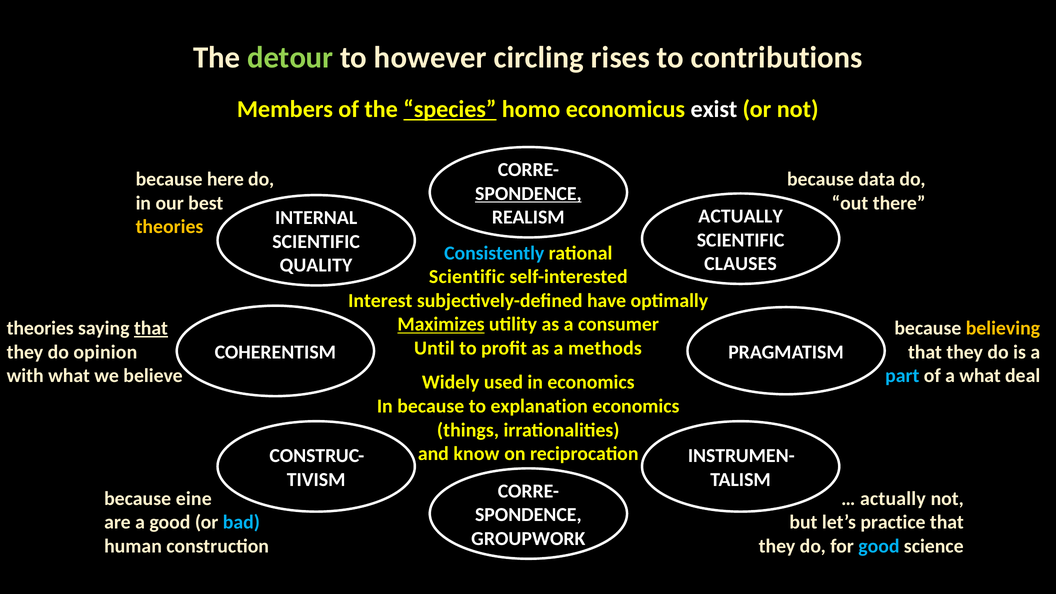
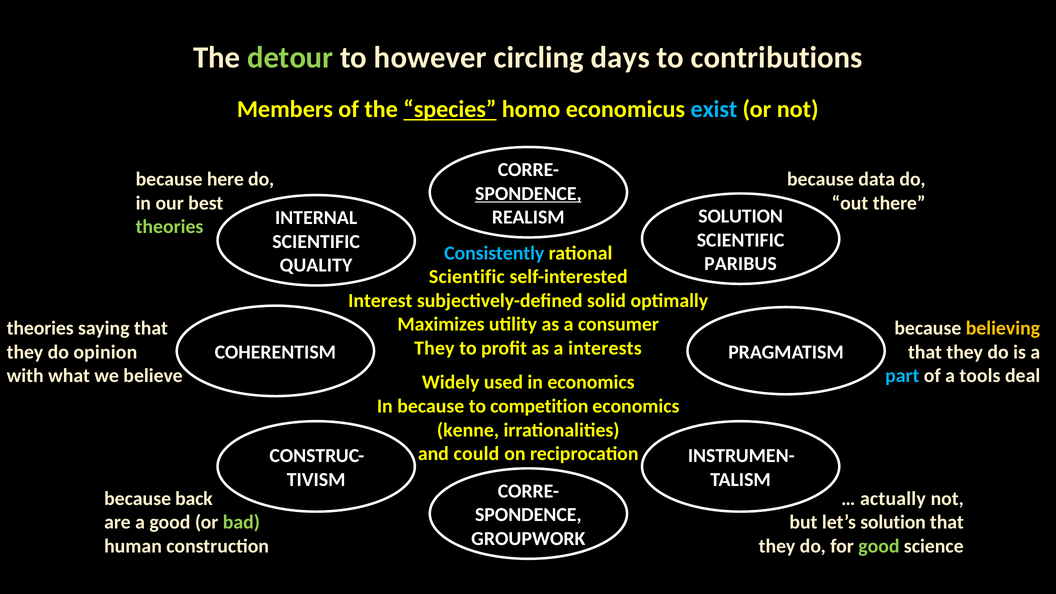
rises: rises -> days
exist colour: white -> light blue
ACTUALLY at (741, 216): ACTUALLY -> SOLUTION
theories at (170, 227) colour: yellow -> light green
CLAUSES: CLAUSES -> PARIBUS
have: have -> solid
Maximizes underline: present -> none
that at (151, 328) underline: present -> none
Until at (434, 348): Until -> They
methods: methods -> interests
a what: what -> tools
explanation: explanation -> competition
things: things -> kenne
know: know -> could
eine: eine -> back
bad colour: light blue -> light green
let’s practice: practice -> solution
good at (879, 546) colour: light blue -> light green
